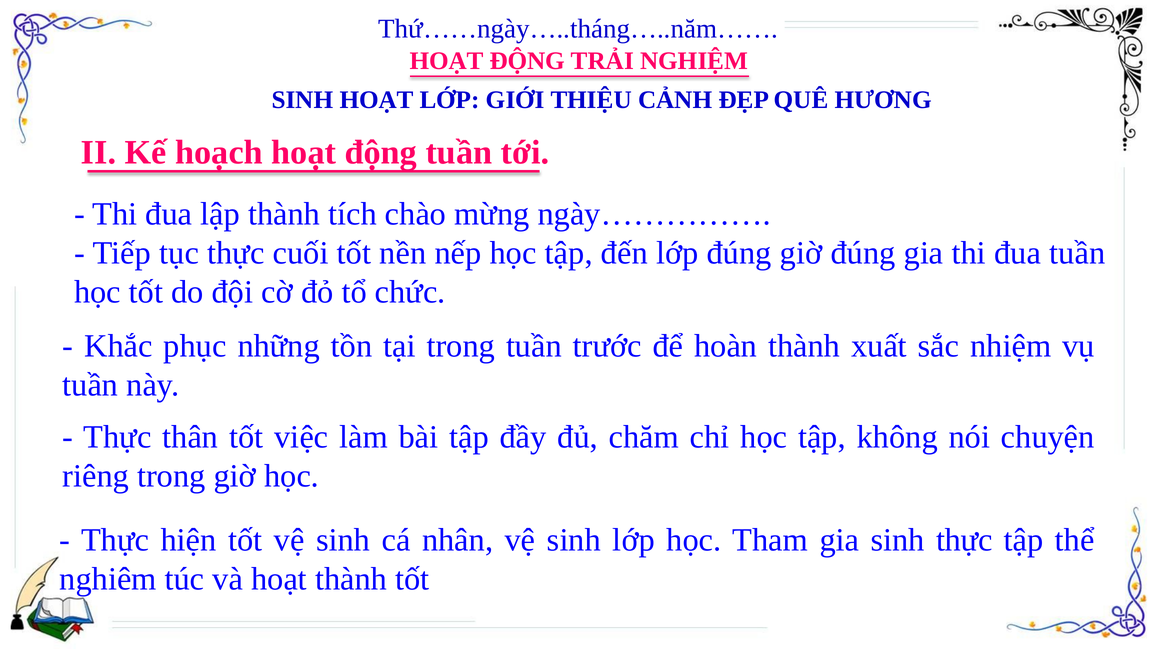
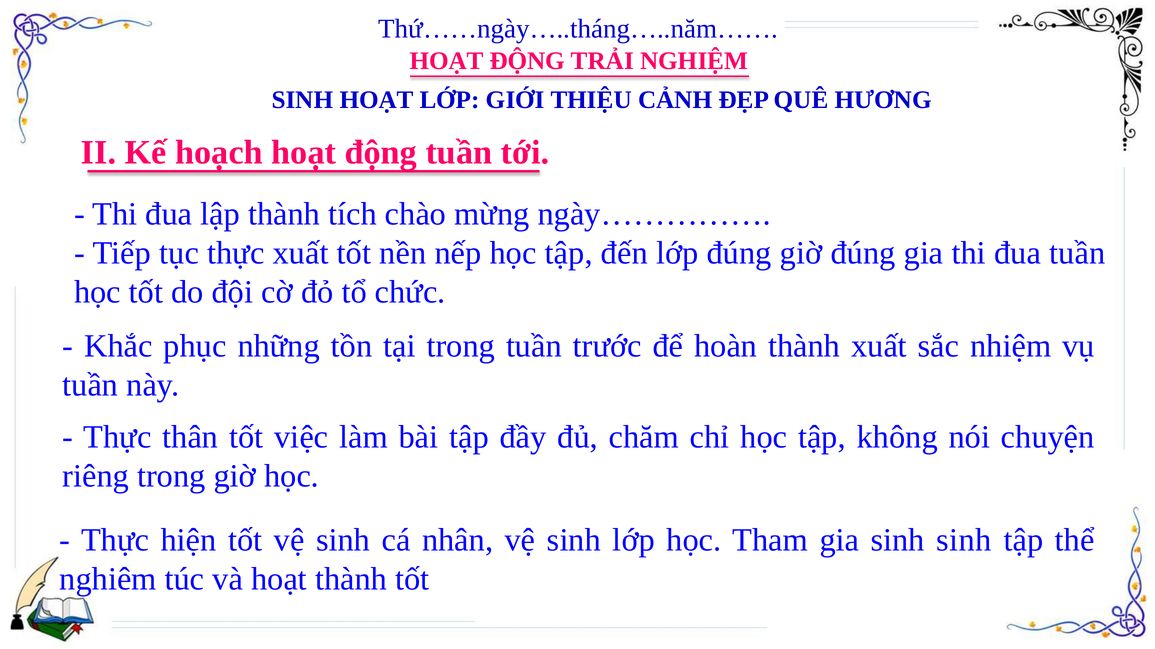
thực cuối: cuối -> xuất
sinh thực: thực -> sinh
